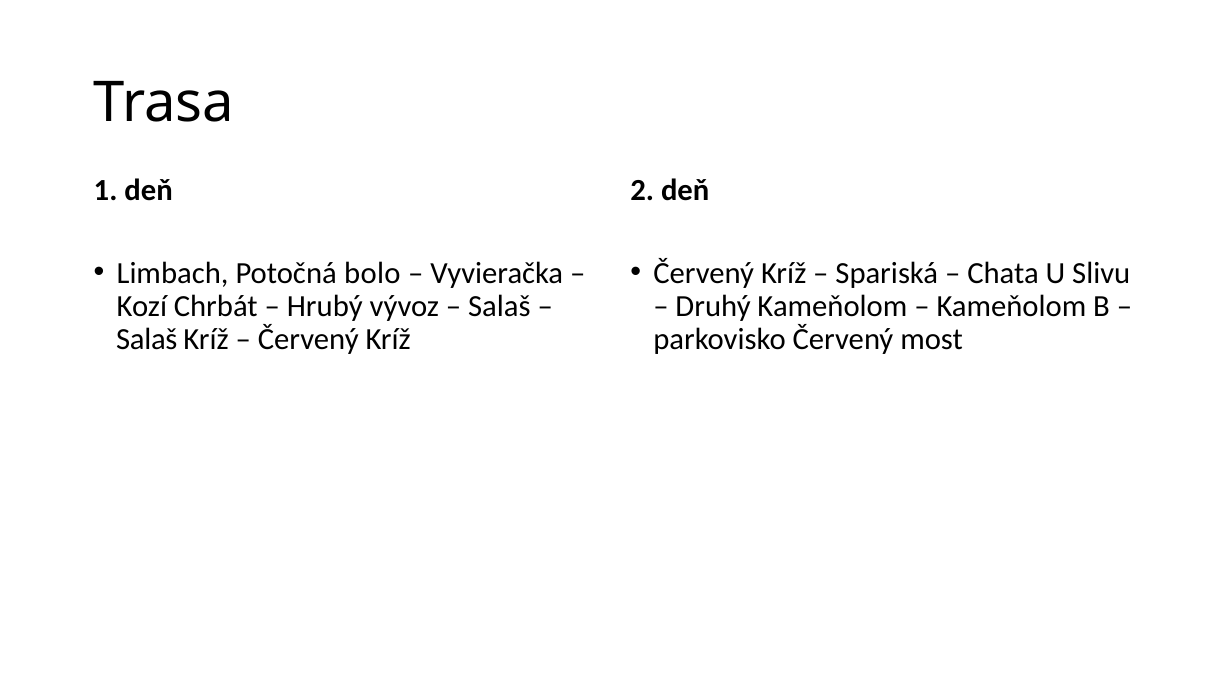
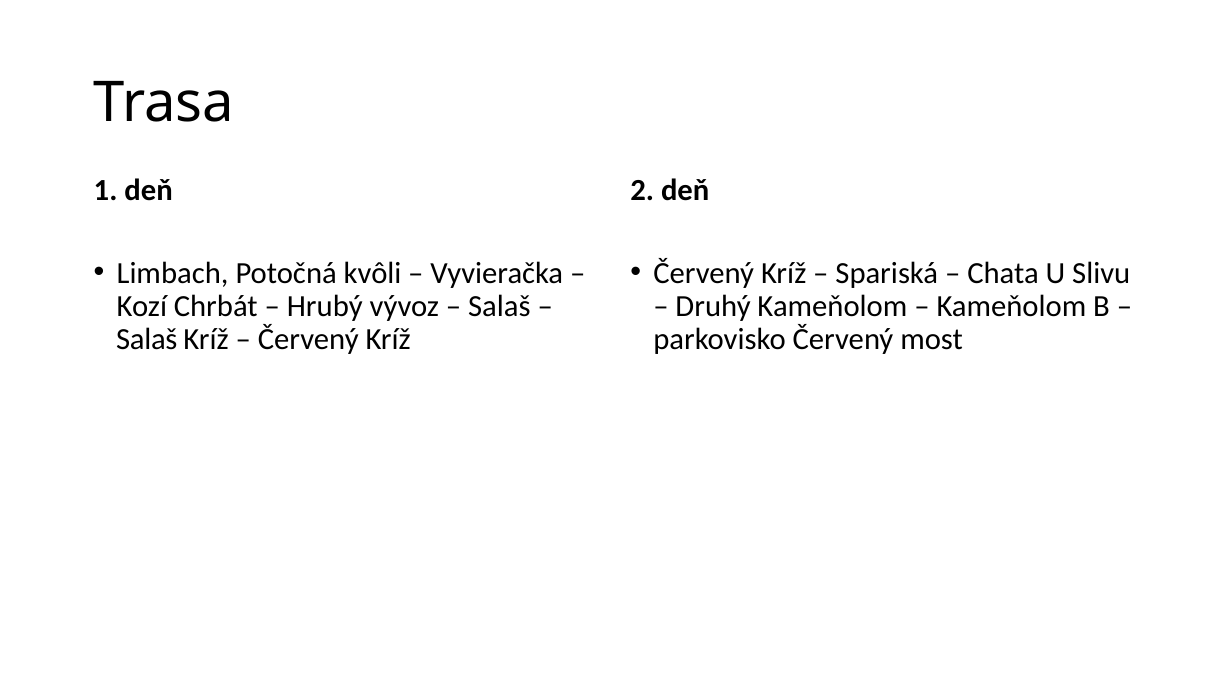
bolo: bolo -> kvôli
